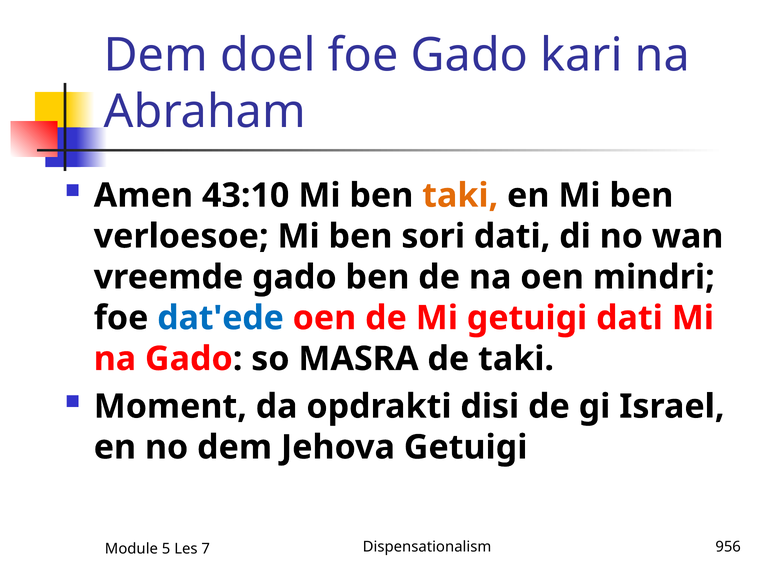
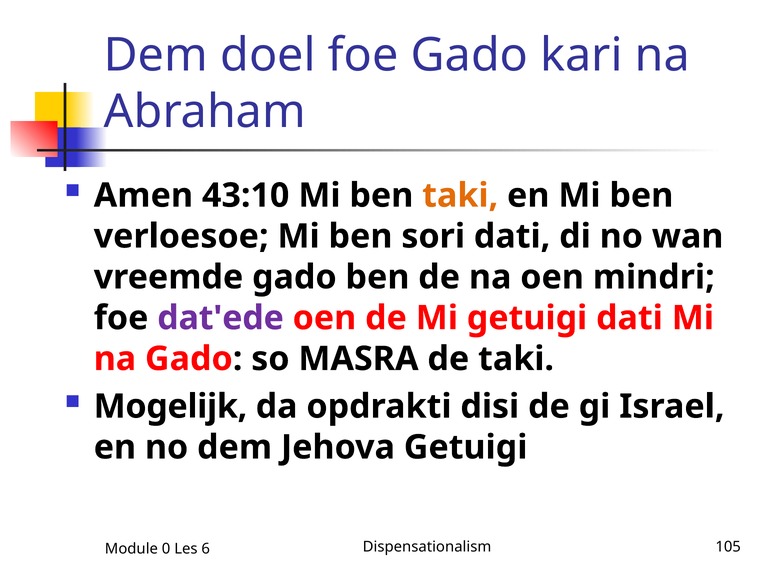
dat'ede colour: blue -> purple
Moment: Moment -> Mogelijk
956: 956 -> 105
5: 5 -> 0
7: 7 -> 6
